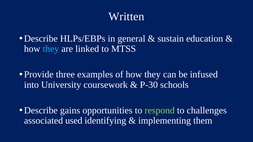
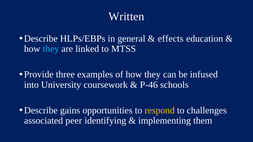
sustain: sustain -> effects
P-30: P-30 -> P-46
respond colour: light green -> yellow
used: used -> peer
